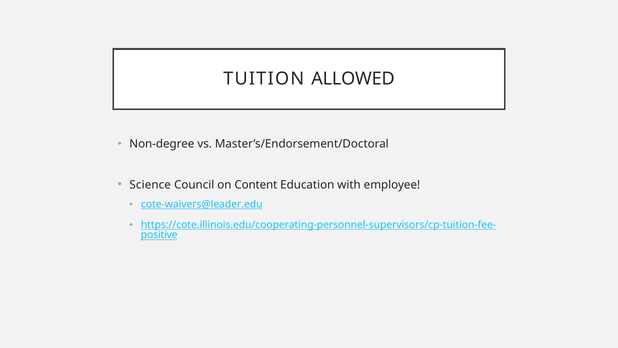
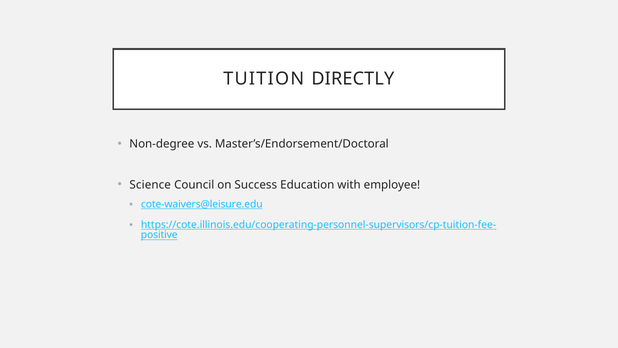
ALLOWED: ALLOWED -> DIRECTLY
Content: Content -> Success
cote-waivers@leader.edu: cote-waivers@leader.edu -> cote-waivers@leisure.edu
